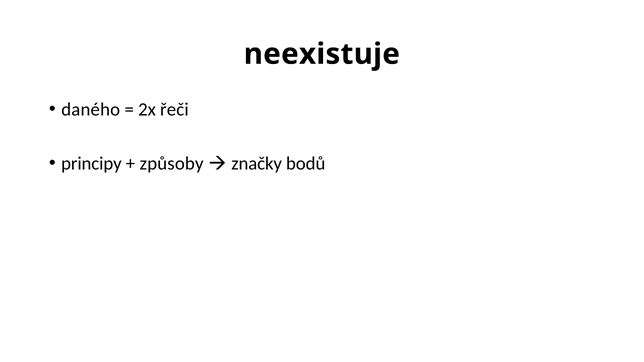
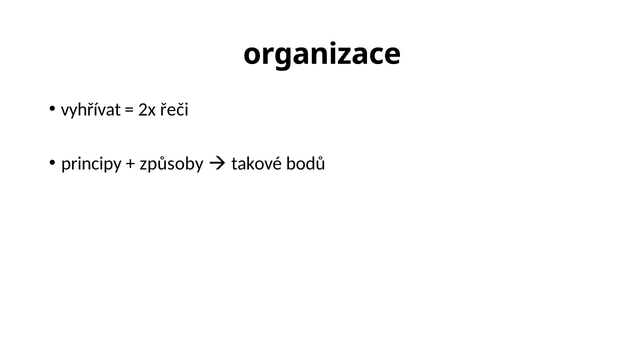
neexistuje: neexistuje -> organizace
daného: daného -> vyhřívat
značky: značky -> takové
